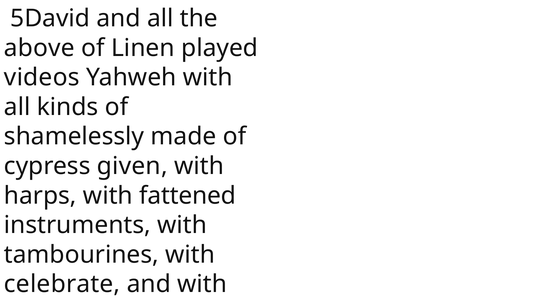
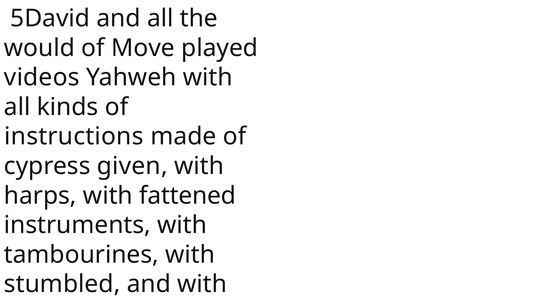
above: above -> would
Linen: Linen -> Move
shamelessly: shamelessly -> instructions
celebrate: celebrate -> stumbled
